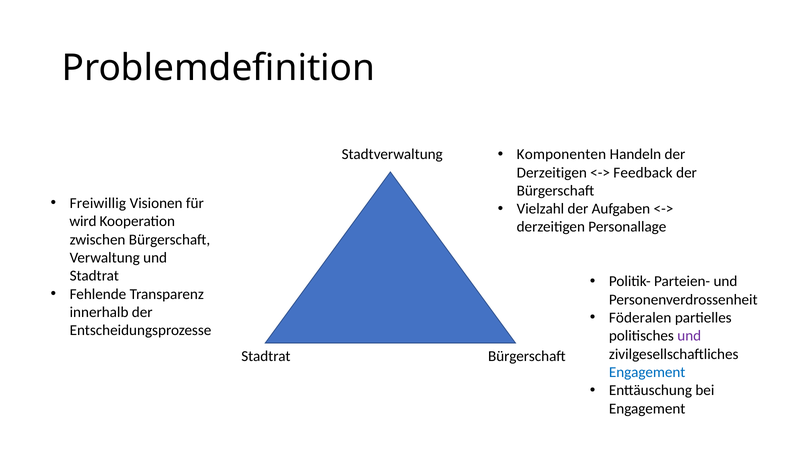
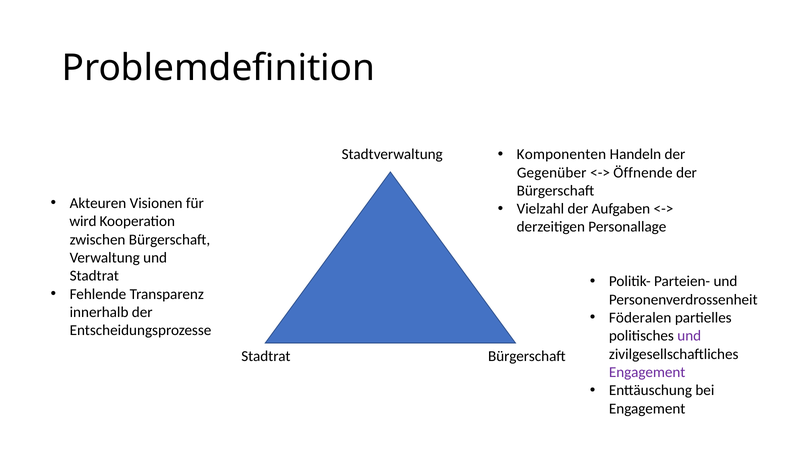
Derzeitigen at (552, 173): Derzeitigen -> Gegenüber
Feedback: Feedback -> Öffnende
Freiwillig: Freiwillig -> Akteuren
Engagement at (647, 373) colour: blue -> purple
